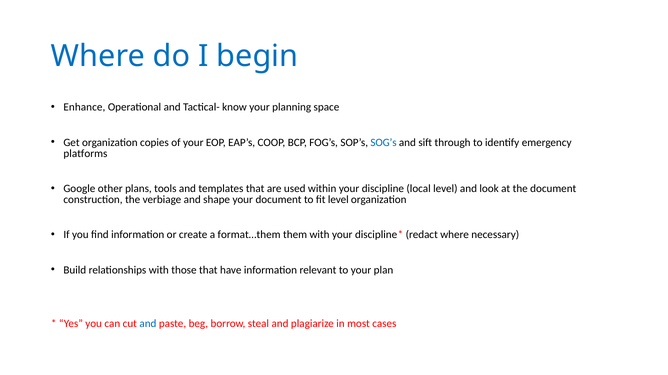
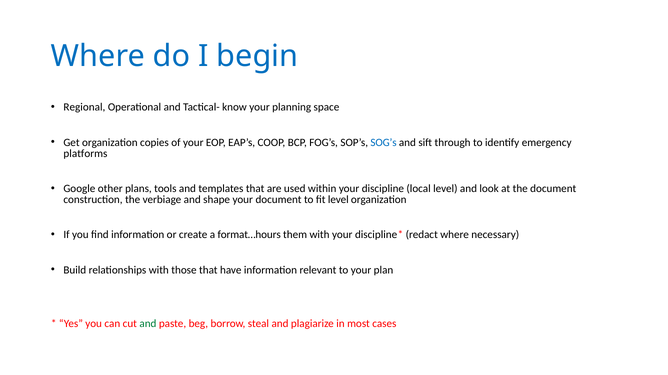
Enhance: Enhance -> Regional
format…them: format…them -> format…hours
and at (148, 324) colour: blue -> green
